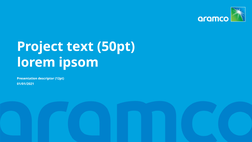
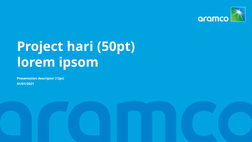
text: text -> hari
